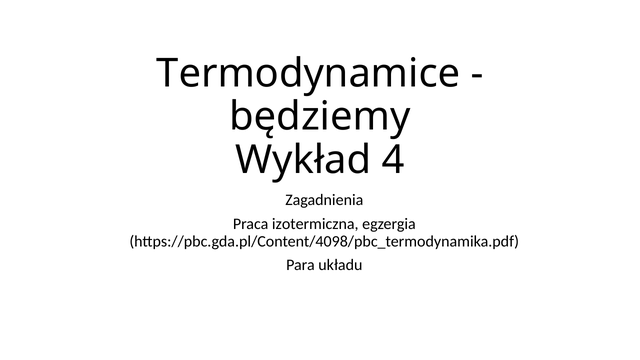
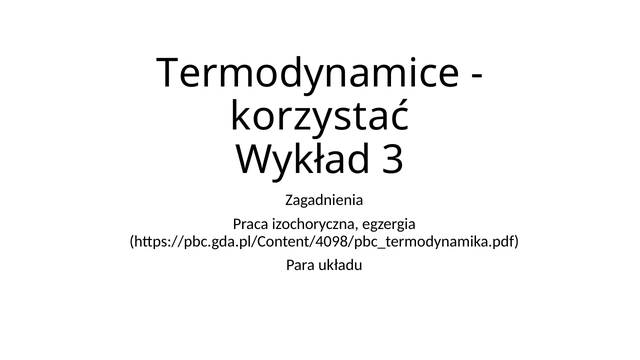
będziemy: będziemy -> korzystać
4: 4 -> 3
izotermiczna: izotermiczna -> izochoryczna
